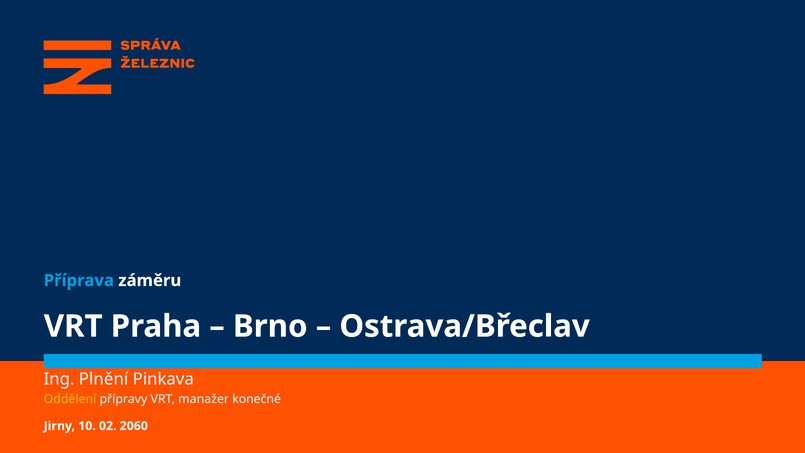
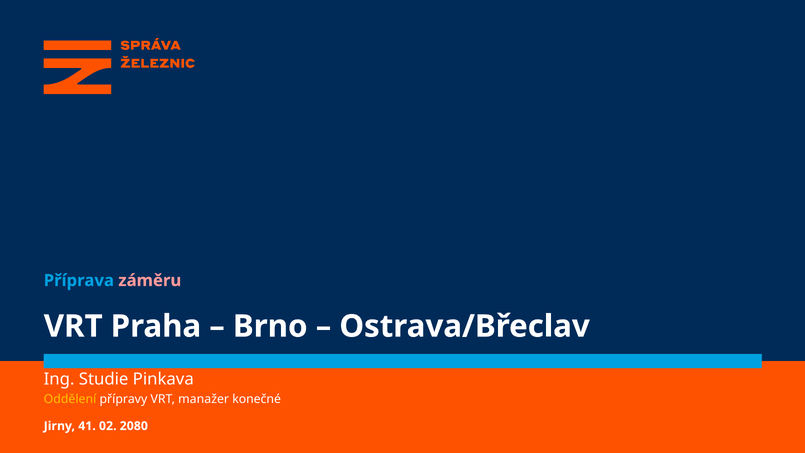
záměru colour: white -> pink
Plnění: Plnění -> Studie
10: 10 -> 41
2060: 2060 -> 2080
